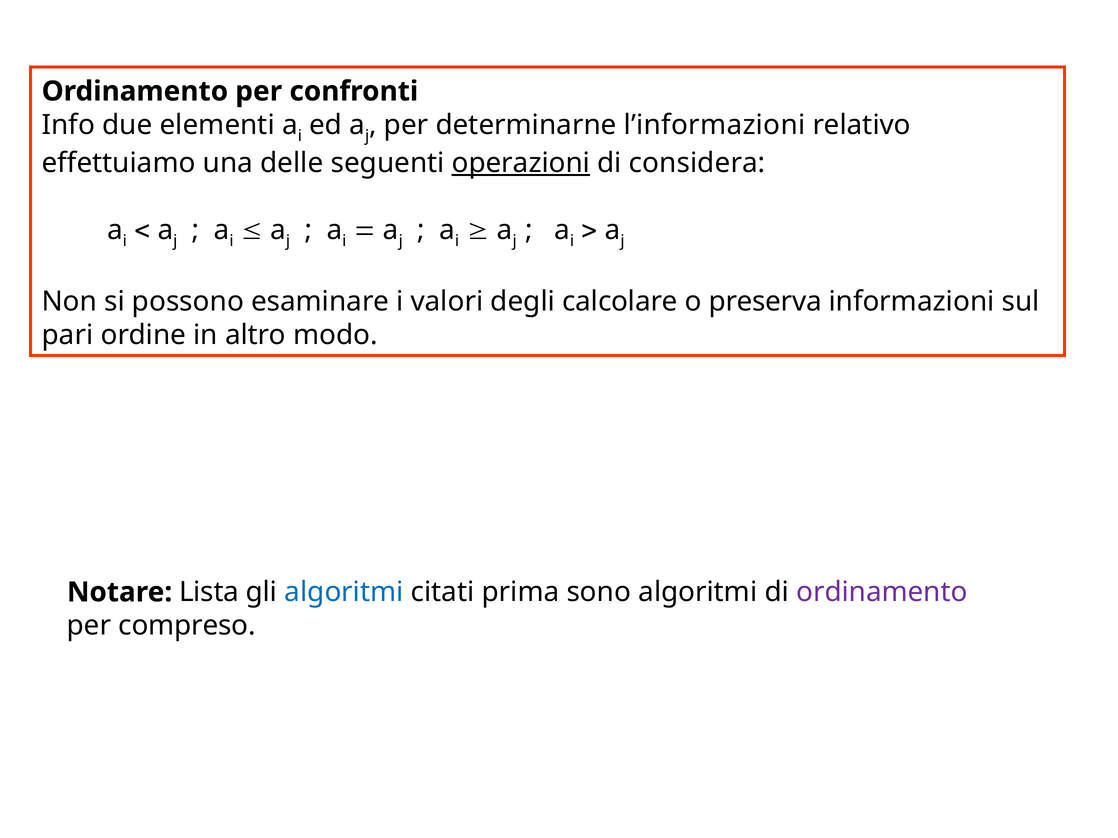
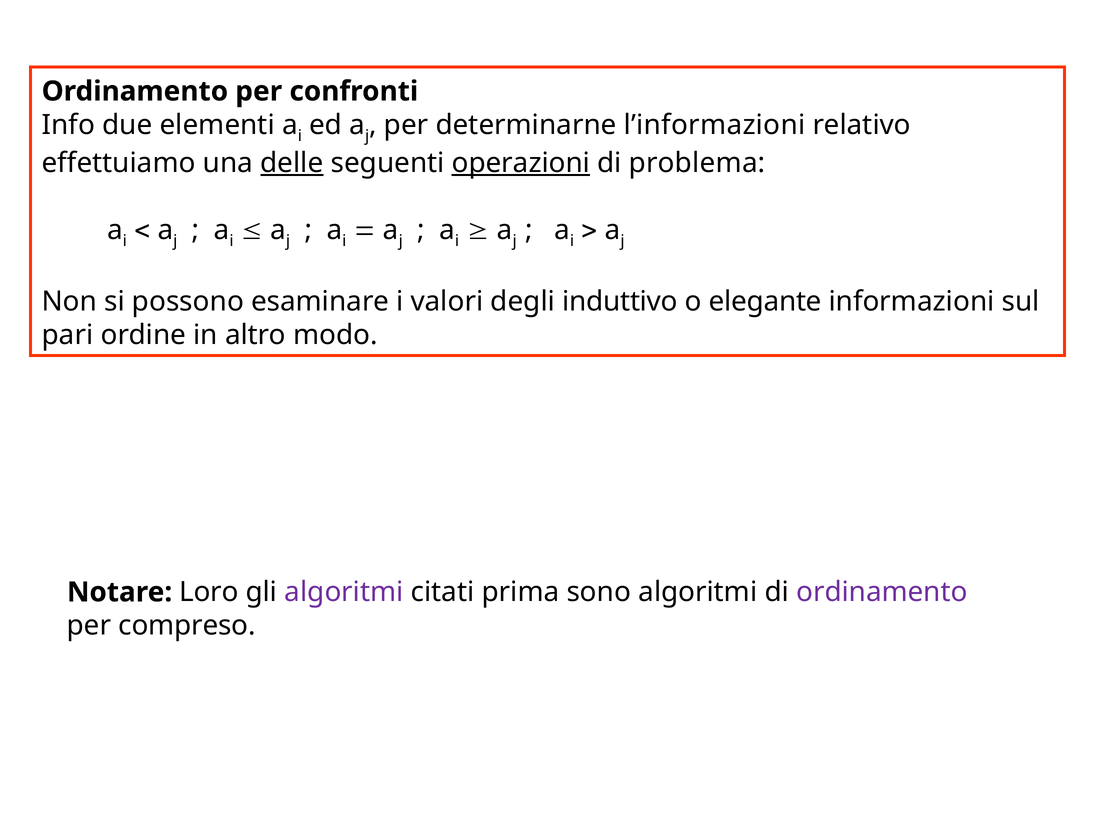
delle underline: none -> present
considera: considera -> problema
calcolare: calcolare -> induttivo
preserva: preserva -> elegante
Lista: Lista -> Loro
algoritmi at (344, 593) colour: blue -> purple
